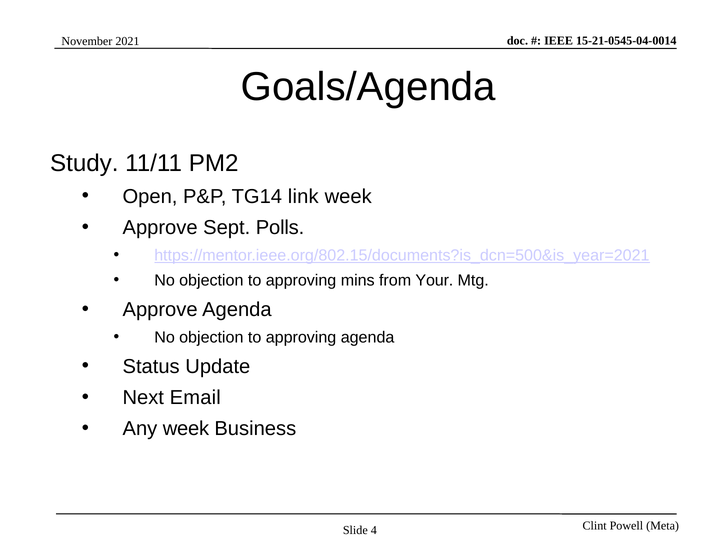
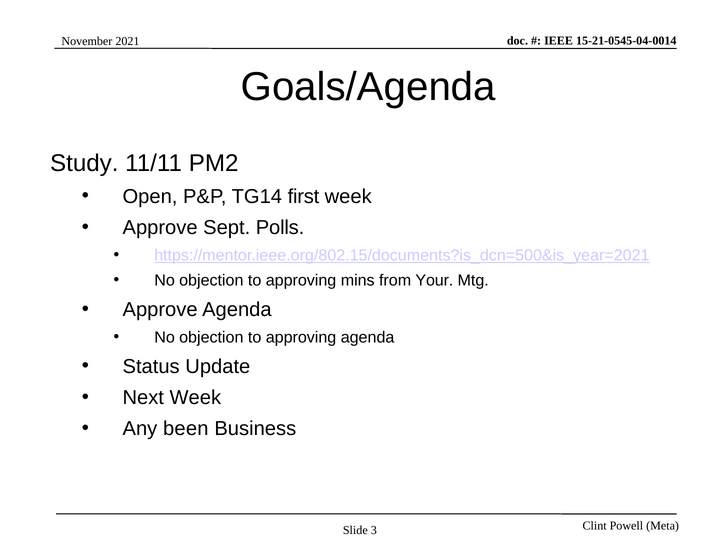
link: link -> first
Next Email: Email -> Week
Any week: week -> been
4: 4 -> 3
